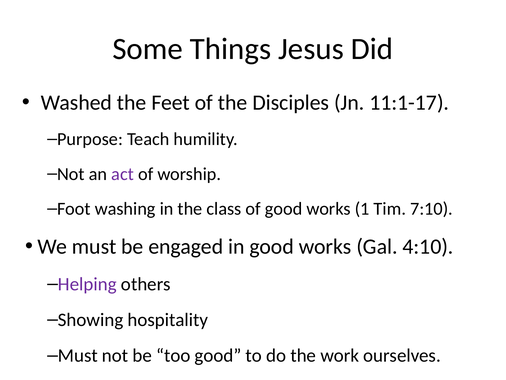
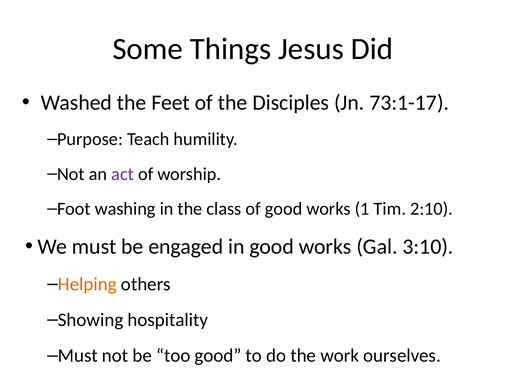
11:1-17: 11:1-17 -> 73:1-17
7:10: 7:10 -> 2:10
4:10: 4:10 -> 3:10
Helping colour: purple -> orange
